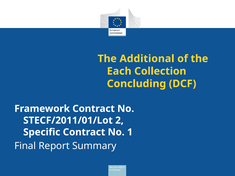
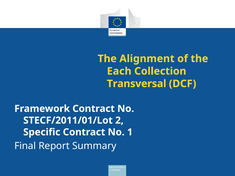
Additional: Additional -> Alignment
Concluding: Concluding -> Transversal
